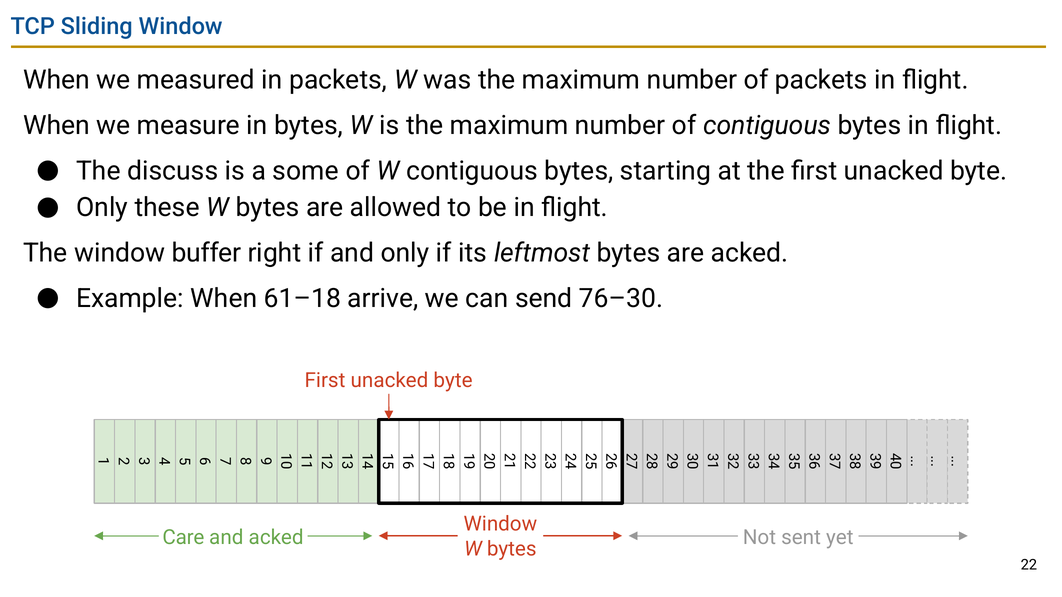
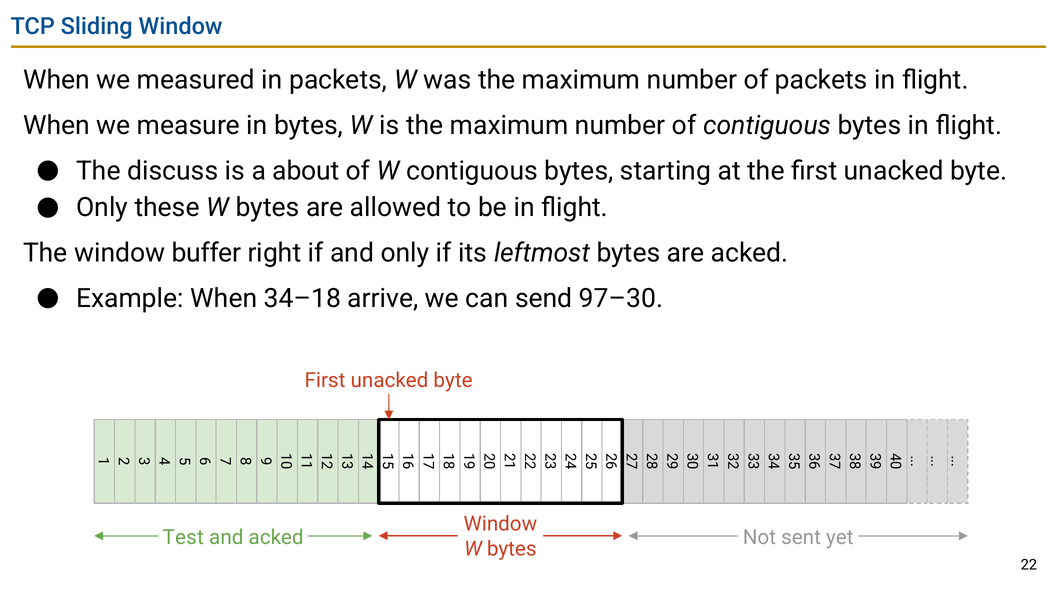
some: some -> about
61–18: 61–18 -> 34–18
76–30: 76–30 -> 97–30
Care: Care -> Test
